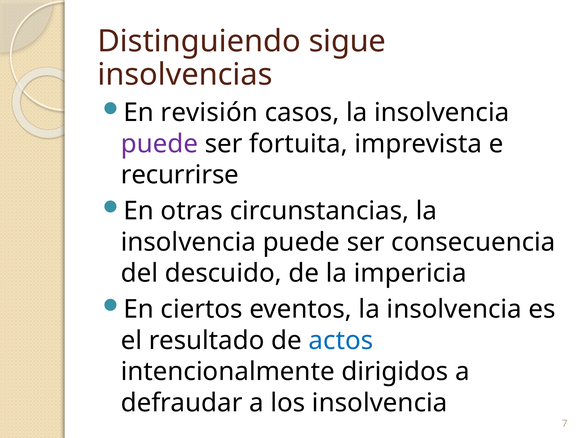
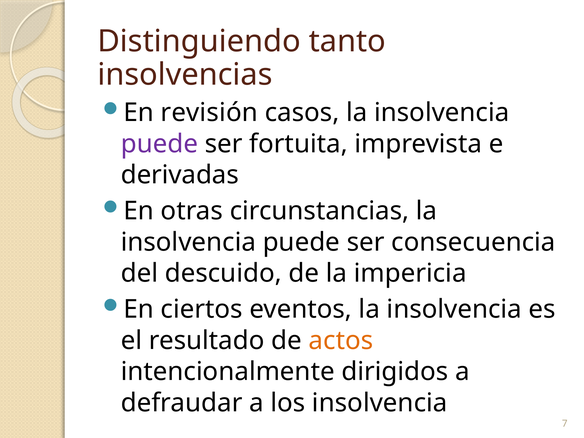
sigue: sigue -> tanto
recurrirse: recurrirse -> derivadas
actos colour: blue -> orange
